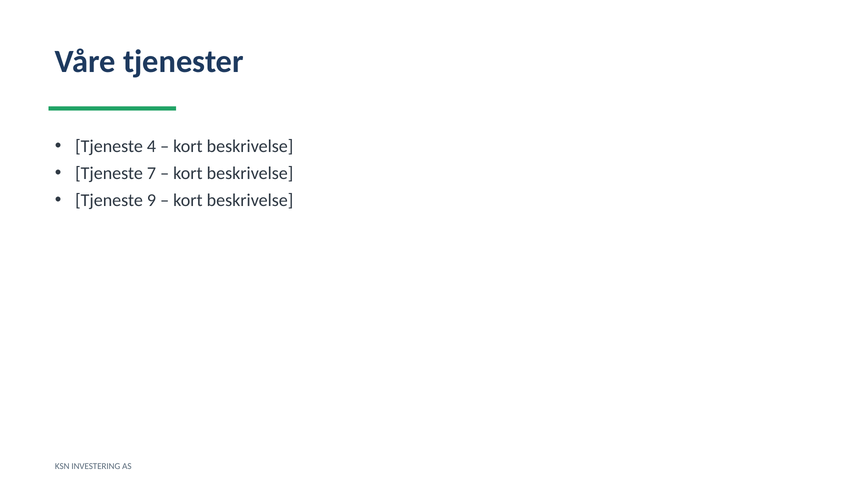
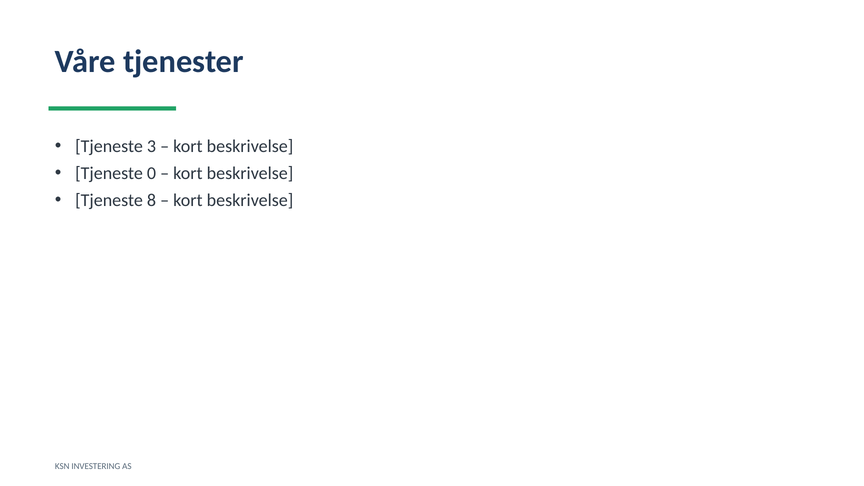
4: 4 -> 3
7: 7 -> 0
9: 9 -> 8
